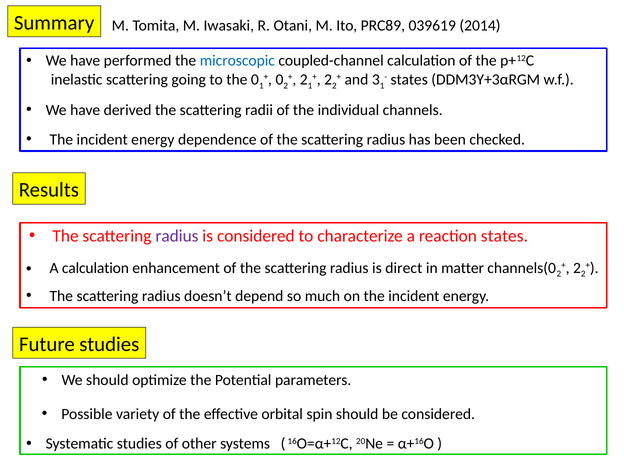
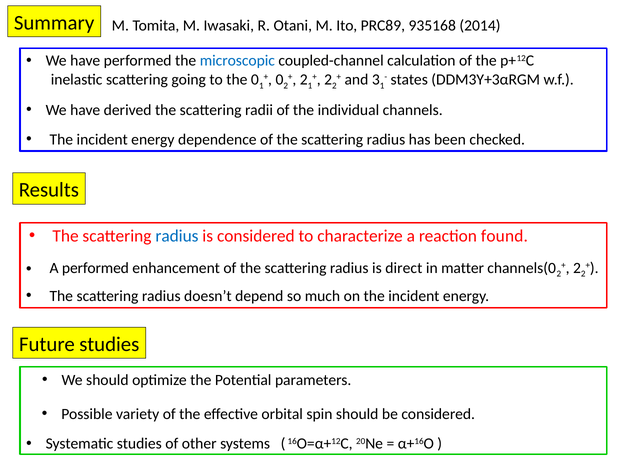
039619: 039619 -> 935168
radius at (177, 236) colour: purple -> blue
reaction states: states -> found
A calculation: calculation -> performed
